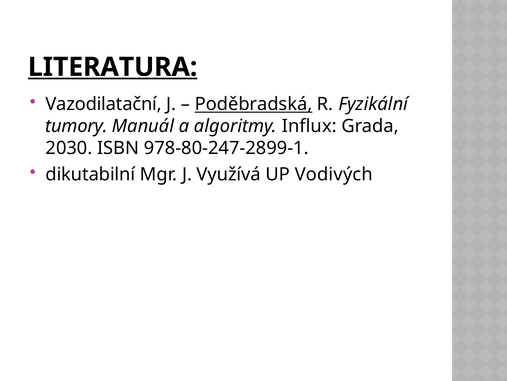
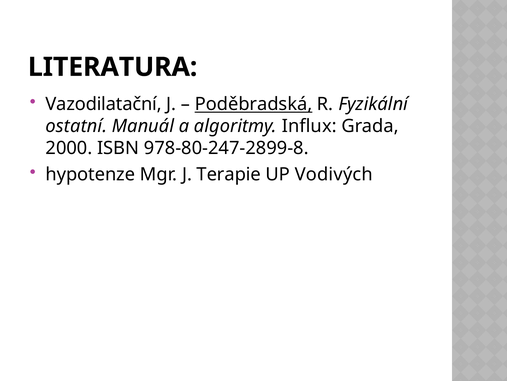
LITERATURA underline: present -> none
tumory: tumory -> ostatní
2030: 2030 -> 2000
978-80-247-2899-1: 978-80-247-2899-1 -> 978-80-247-2899-8
dikutabilní: dikutabilní -> hypotenze
Využívá: Využívá -> Terapie
